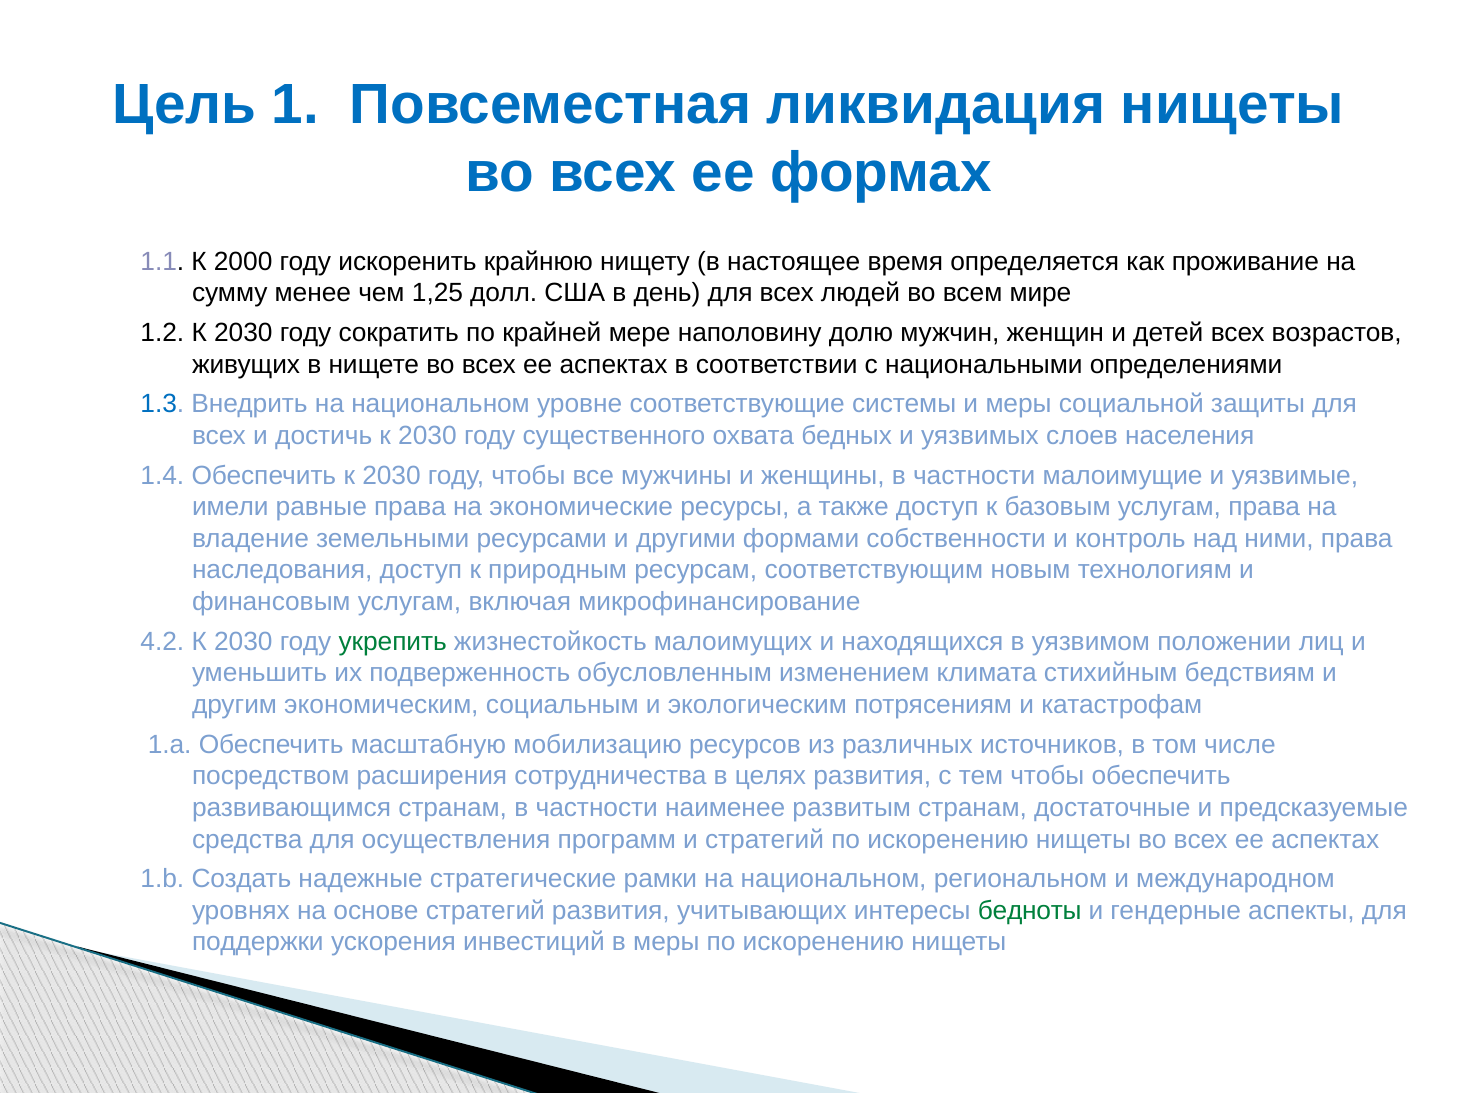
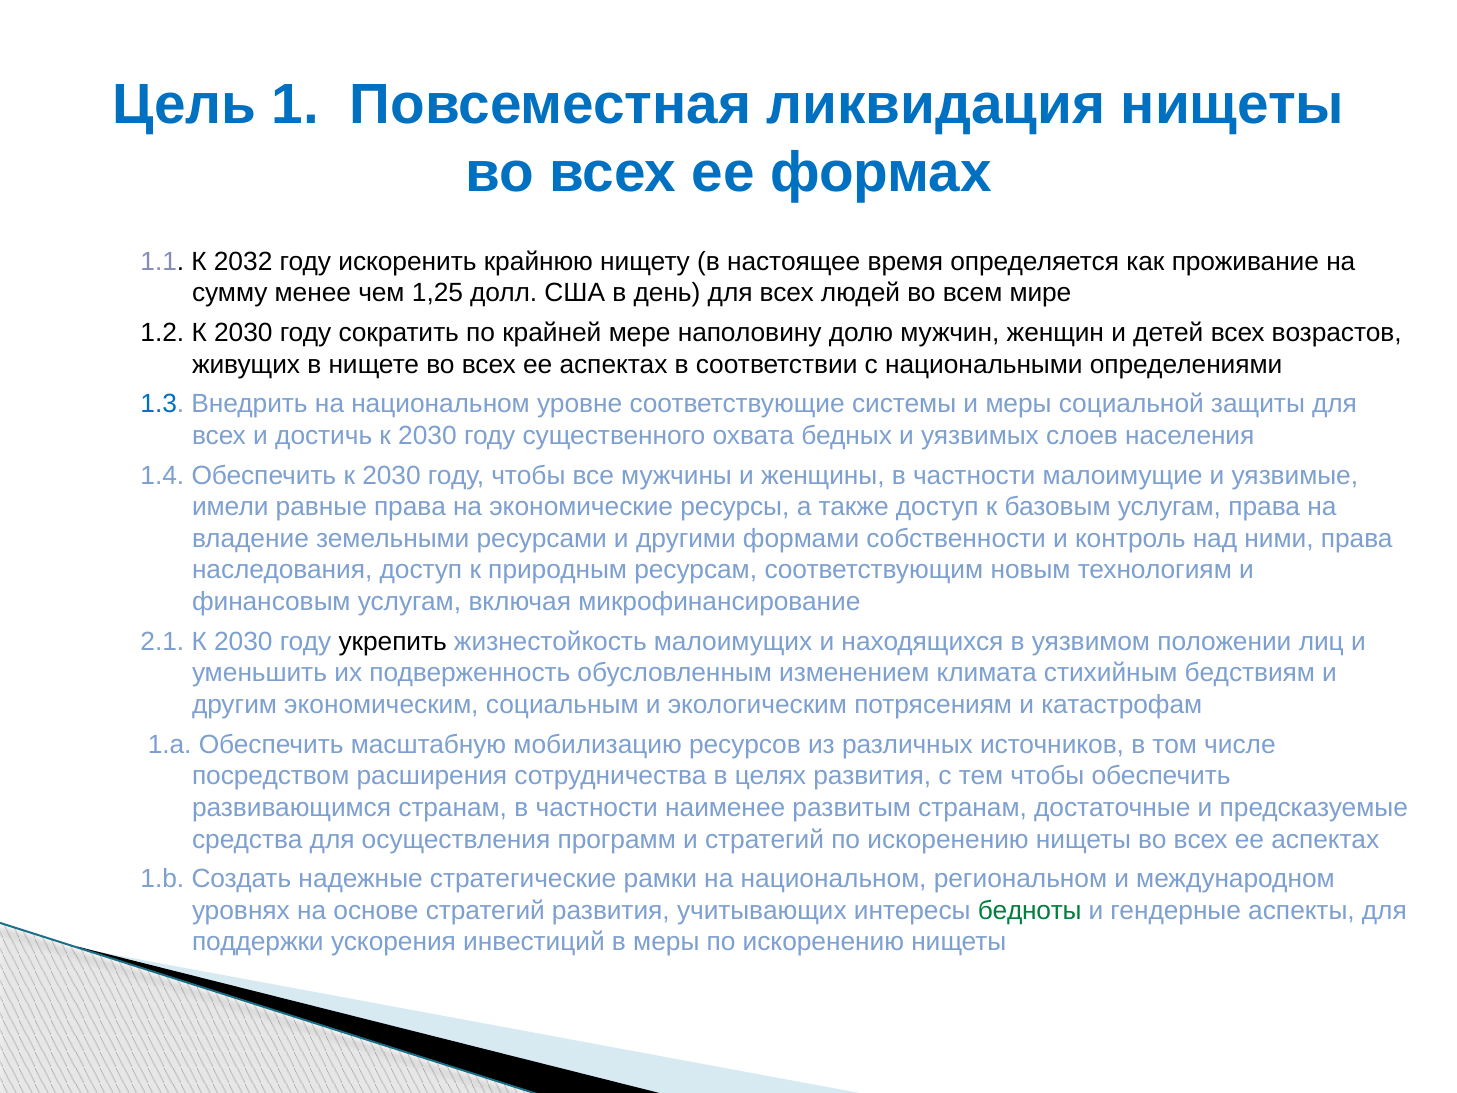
2000: 2000 -> 2032
4.2: 4.2 -> 2.1
укрепить colour: green -> black
